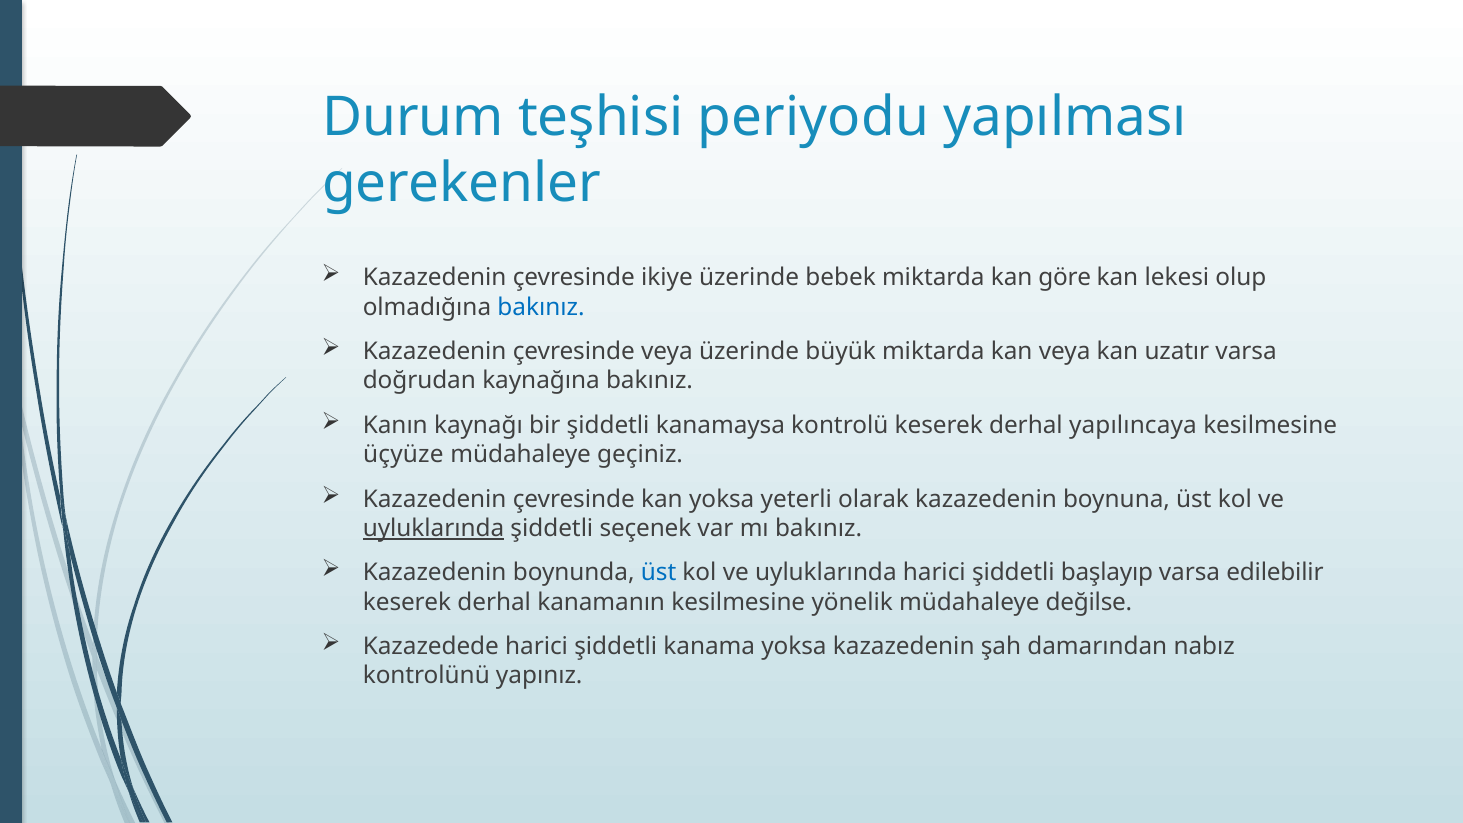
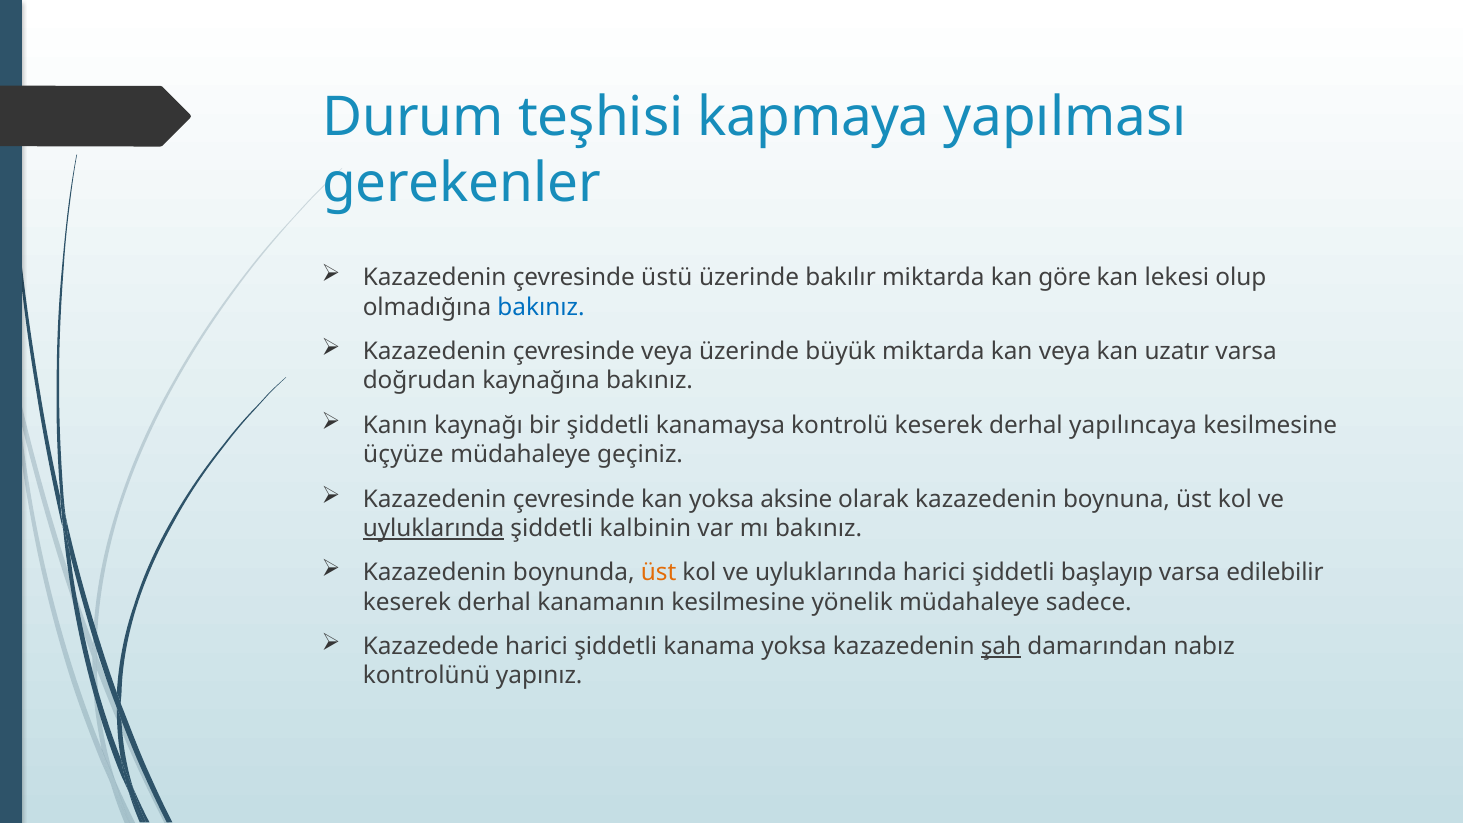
periyodu: periyodu -> kapmaya
ikiye: ikiye -> üstü
bebek: bebek -> bakılır
yeterli: yeterli -> aksine
seçenek: seçenek -> kalbinin
üst at (659, 573) colour: blue -> orange
değilse: değilse -> sadece
şah underline: none -> present
